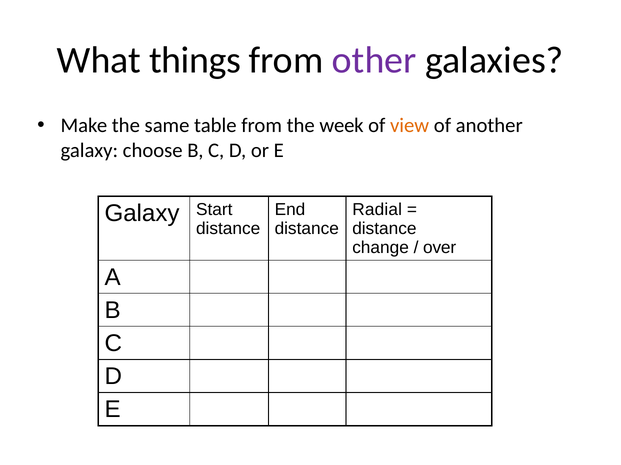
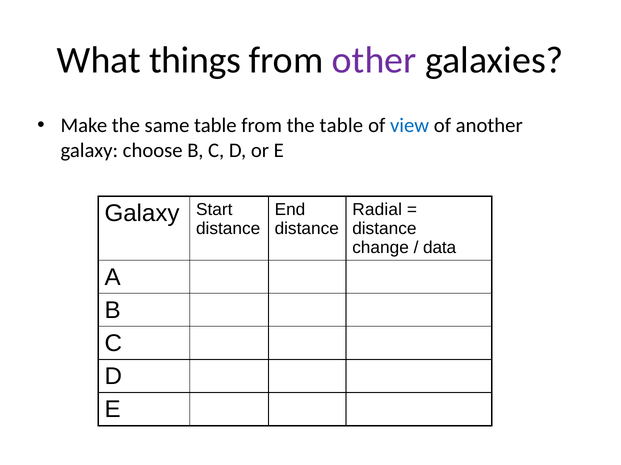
the week: week -> table
view colour: orange -> blue
over: over -> data
